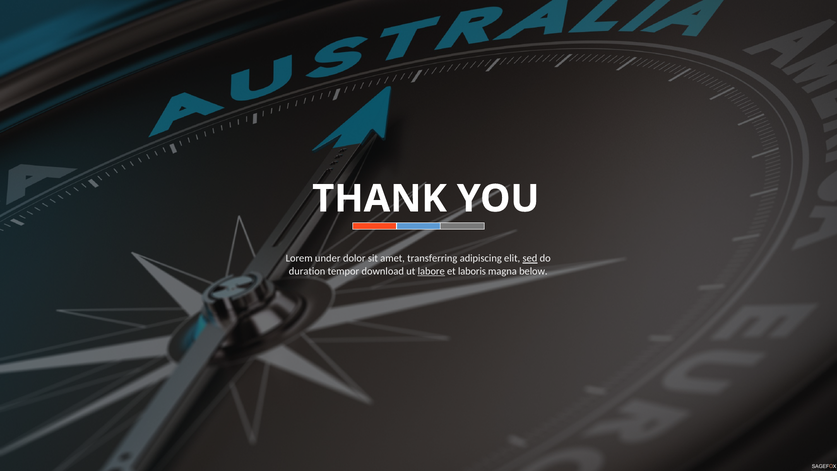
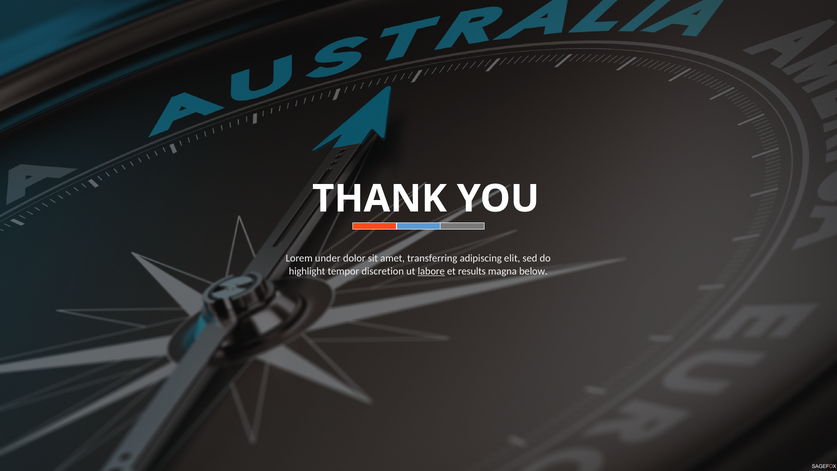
sed underline: present -> none
duration: duration -> highlight
download: download -> discretion
laboris: laboris -> results
